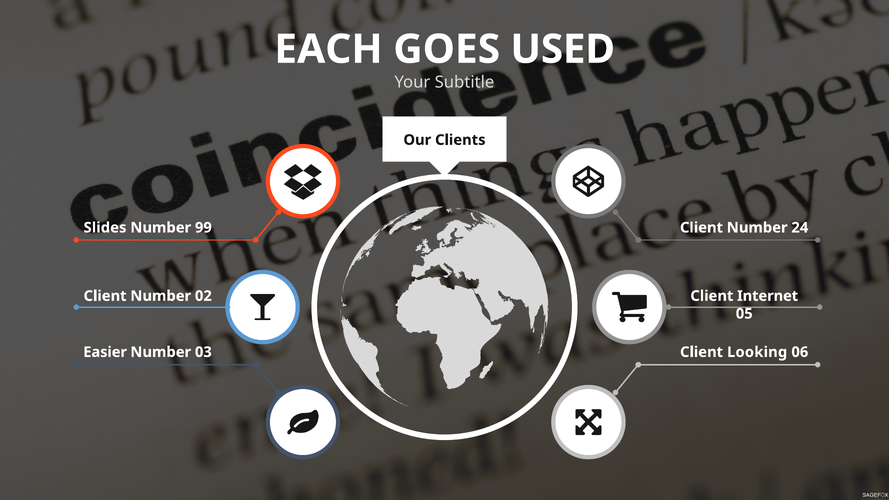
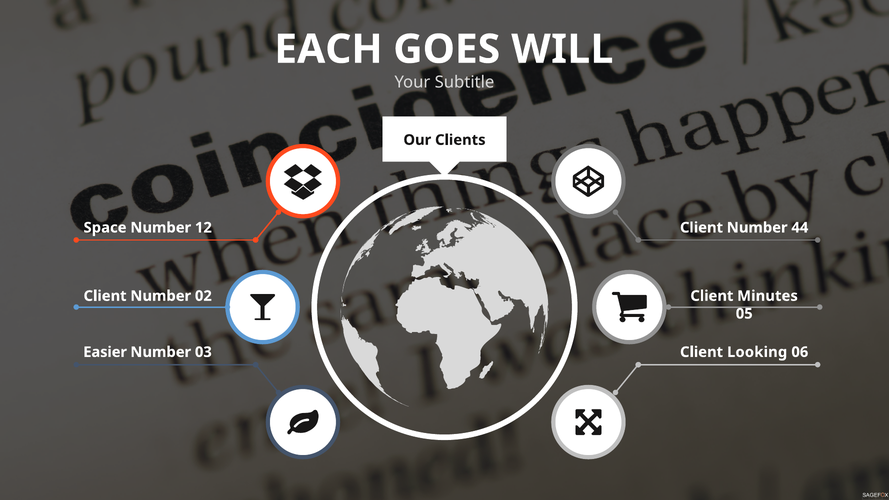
USED: USED -> WILL
Slides: Slides -> Space
99: 99 -> 12
24: 24 -> 44
Internet: Internet -> Minutes
